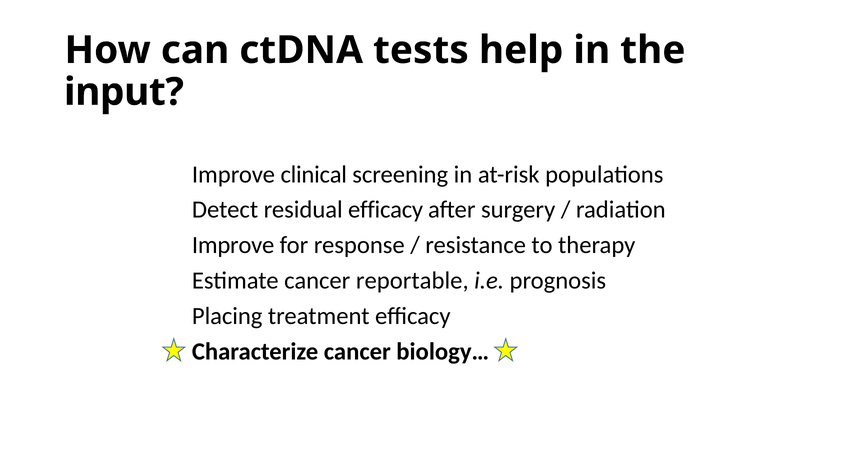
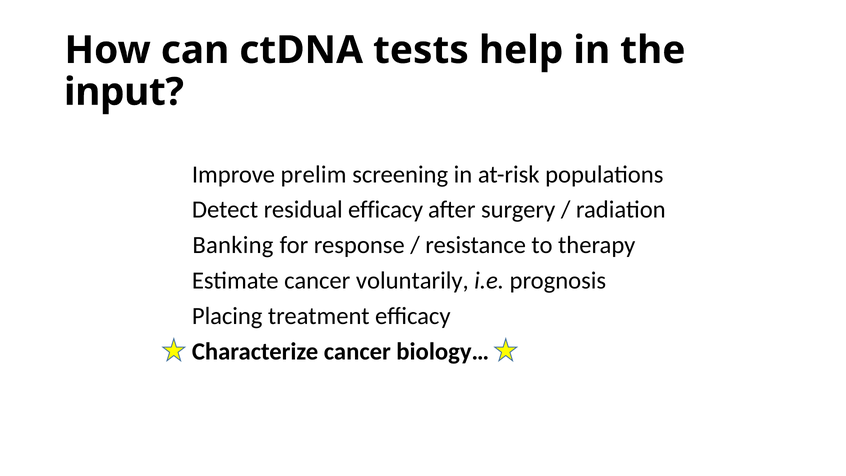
clinical: clinical -> prelim
Improve at (233, 245): Improve -> Banking
reportable: reportable -> voluntarily
